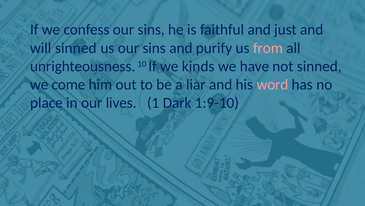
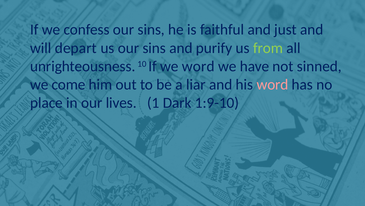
will sinned: sinned -> depart
from colour: pink -> light green
we kinds: kinds -> word
